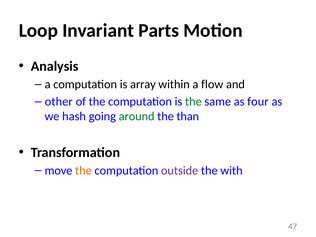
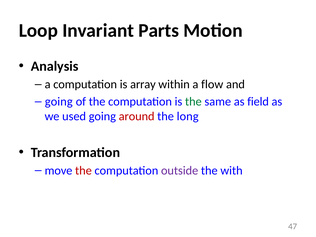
other at (59, 102): other -> going
four: four -> field
hash: hash -> used
around colour: green -> red
than: than -> long
the at (83, 171) colour: orange -> red
